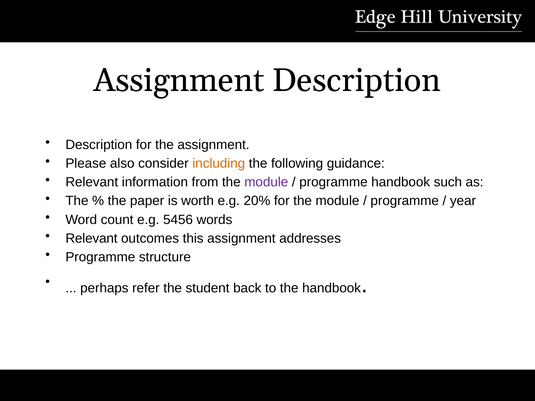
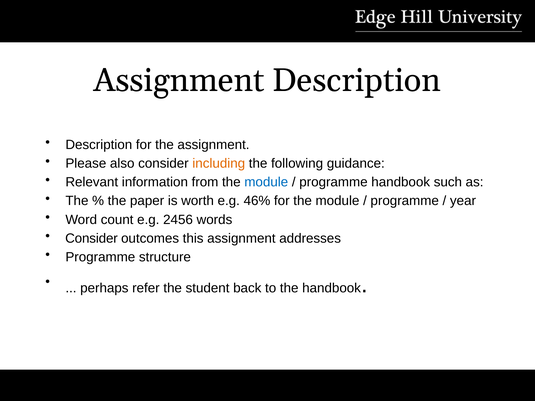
module at (266, 182) colour: purple -> blue
20%: 20% -> 46%
5456: 5456 -> 2456
Relevant at (91, 238): Relevant -> Consider
